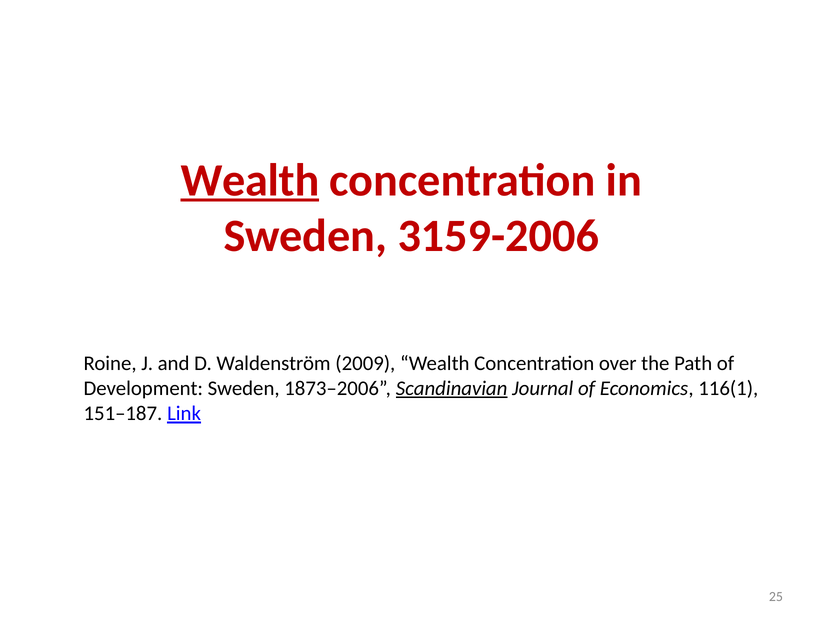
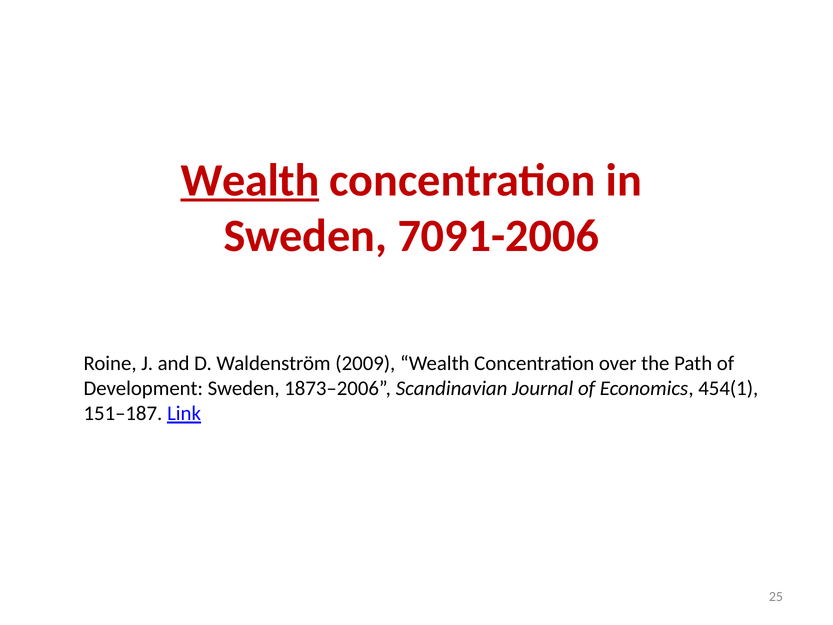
3159-2006: 3159-2006 -> 7091-2006
Scandinavian underline: present -> none
116(1: 116(1 -> 454(1
